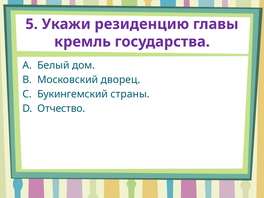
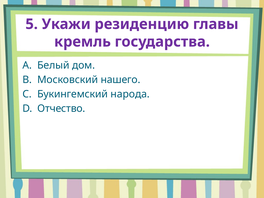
дворец: дворец -> нашего
страны: страны -> народа
